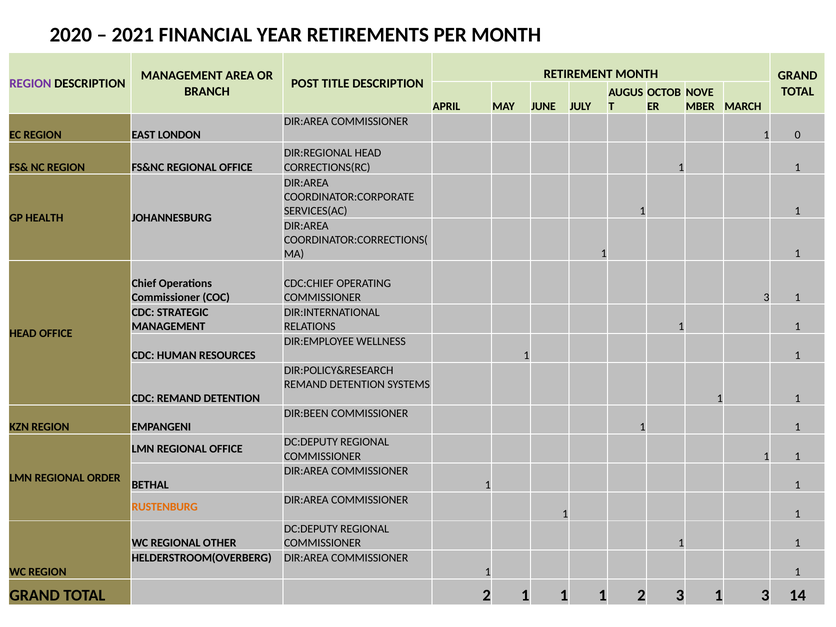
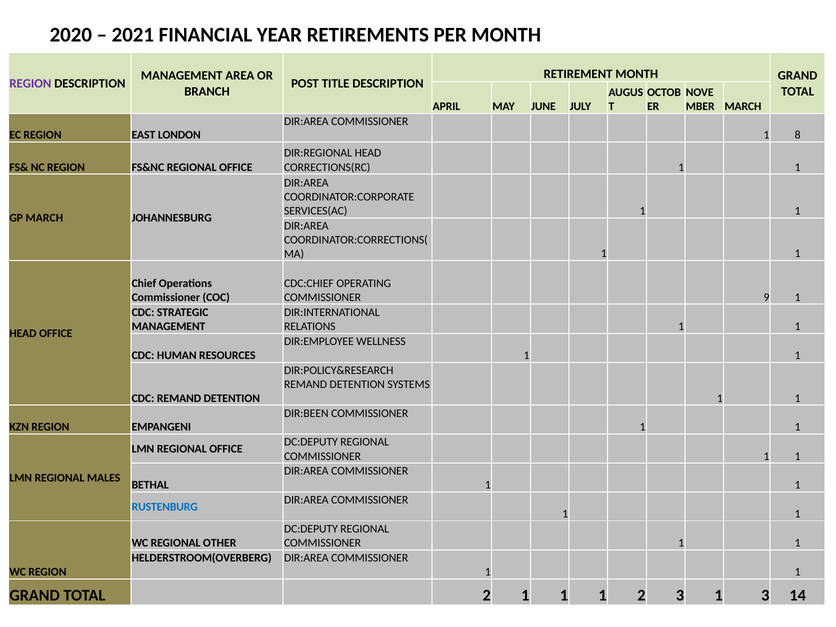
0: 0 -> 8
GP HEALTH: HEALTH -> MARCH
COMMISSIONER 3: 3 -> 9
ORDER: ORDER -> MALES
RUSTENBURG colour: orange -> blue
